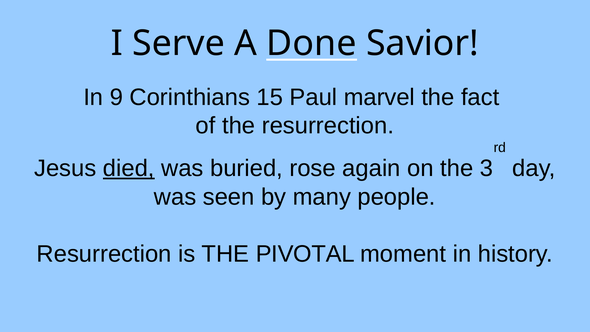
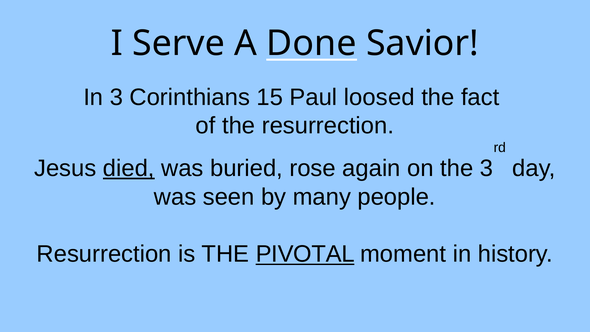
In 9: 9 -> 3
marvel: marvel -> loosed
PIVOTAL underline: none -> present
